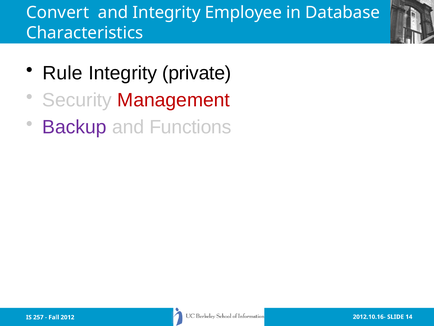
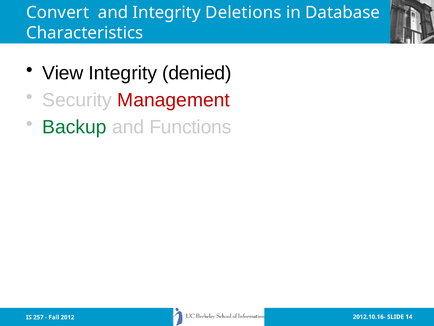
Employee: Employee -> Deletions
Rule: Rule -> View
private: private -> denied
Backup colour: purple -> green
